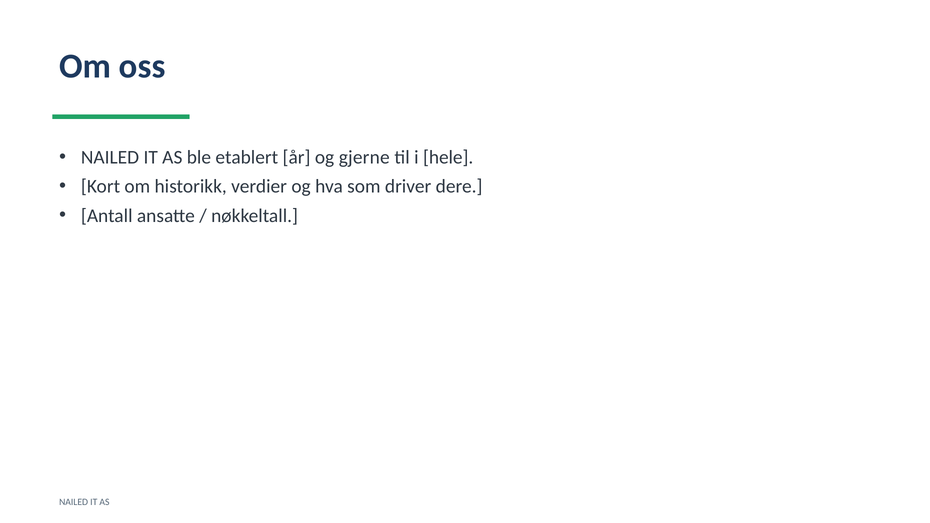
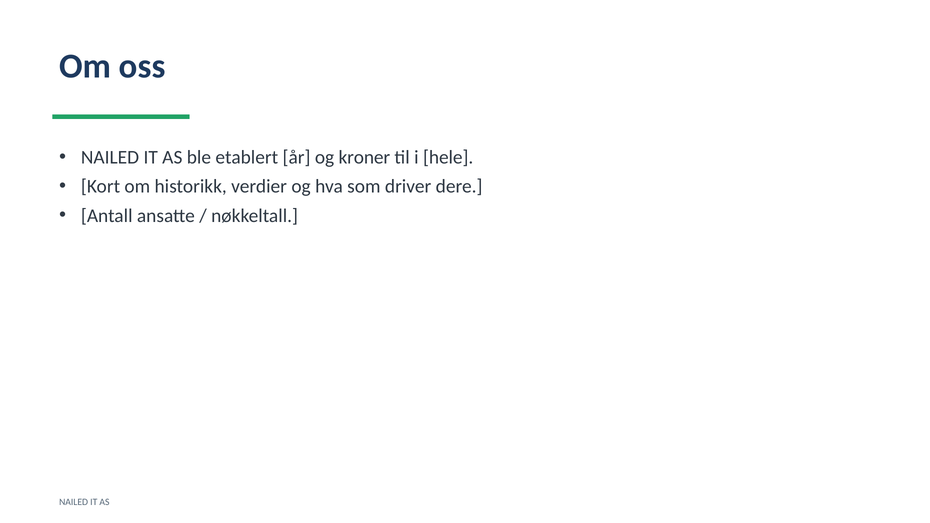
gjerne: gjerne -> kroner
